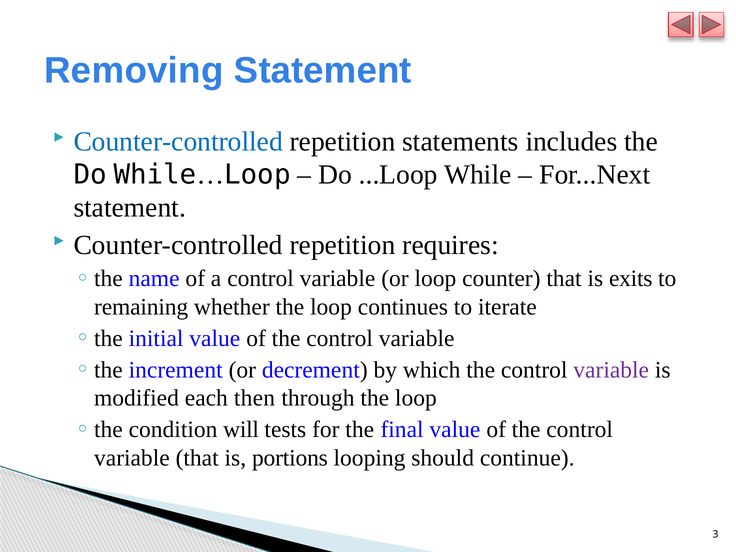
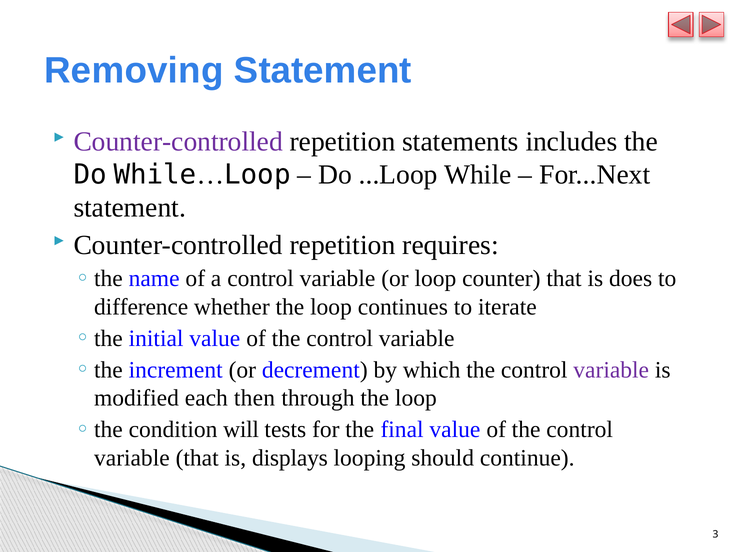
Counter-controlled at (178, 141) colour: blue -> purple
exits: exits -> does
remaining: remaining -> difference
portions: portions -> displays
